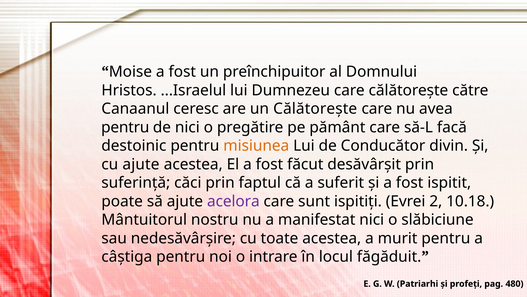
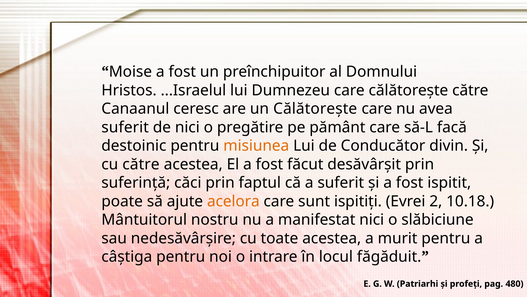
pentru at (125, 127): pentru -> suferit
cu ajute: ajute -> către
acelora colour: purple -> orange
